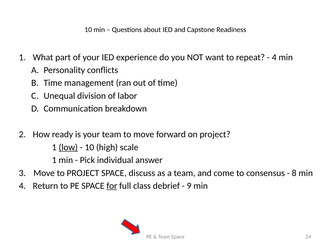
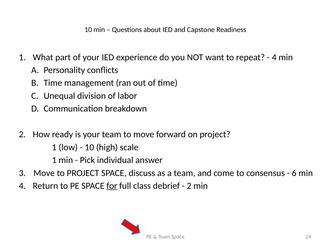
low underline: present -> none
8: 8 -> 6
9 at (189, 186): 9 -> 2
